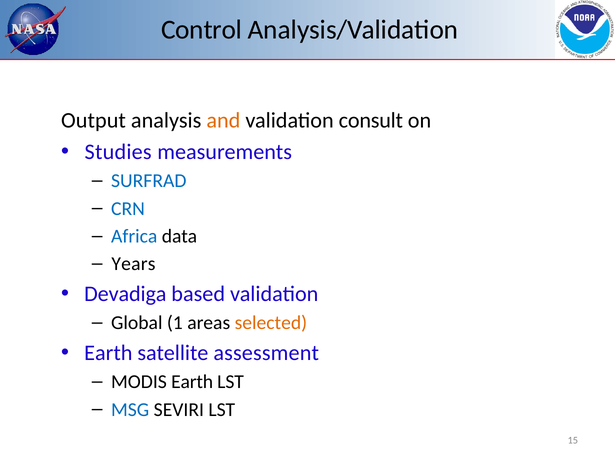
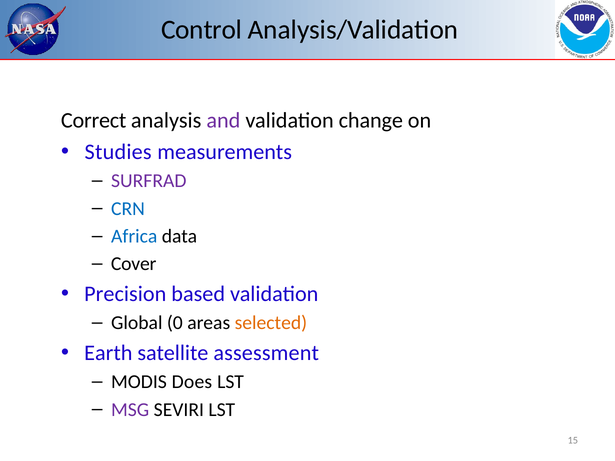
Output: Output -> Correct
and colour: orange -> purple
consult: consult -> change
SURFRAD colour: blue -> purple
Years: Years -> Cover
Devadiga: Devadiga -> Precision
1: 1 -> 0
MODIS Earth: Earth -> Does
MSG colour: blue -> purple
